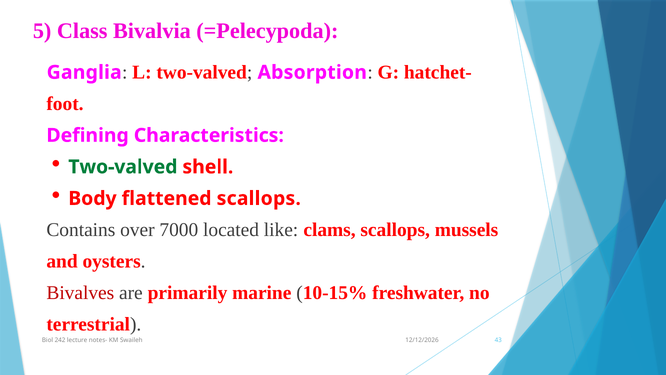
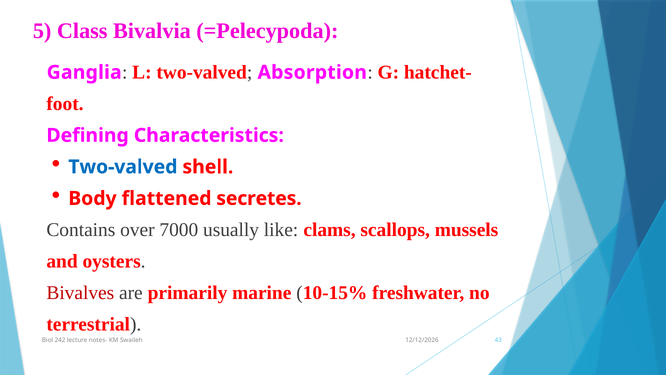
Two-valved at (123, 167) colour: green -> blue
flattened scallops: scallops -> secretes
located: located -> usually
